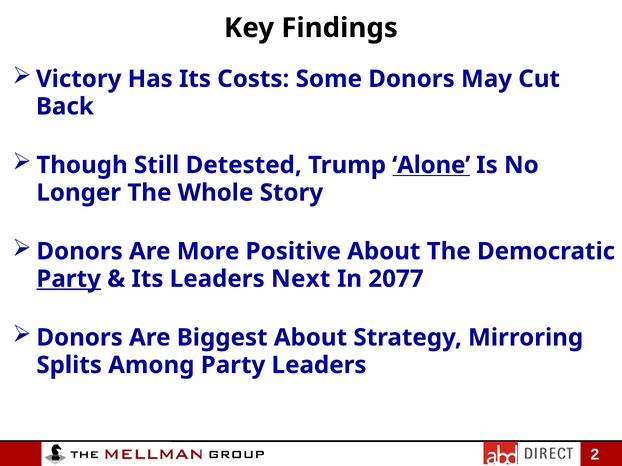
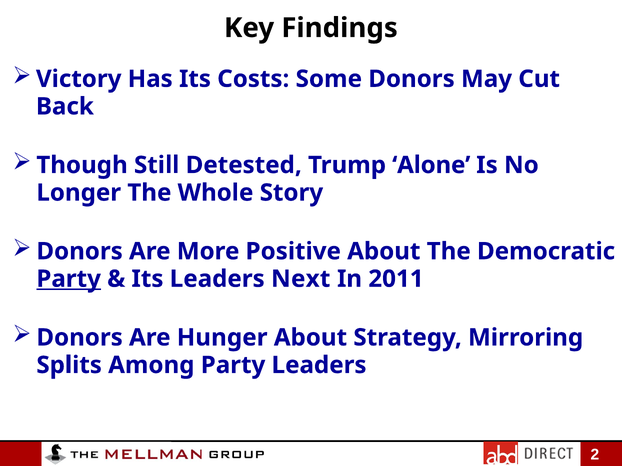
Alone underline: present -> none
2077: 2077 -> 2011
Biggest: Biggest -> Hunger
